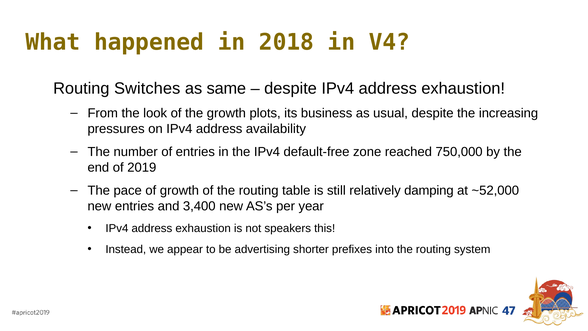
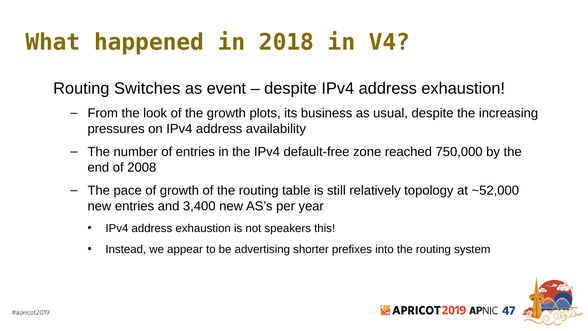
same: same -> event
2019: 2019 -> 2008
damping: damping -> topology
